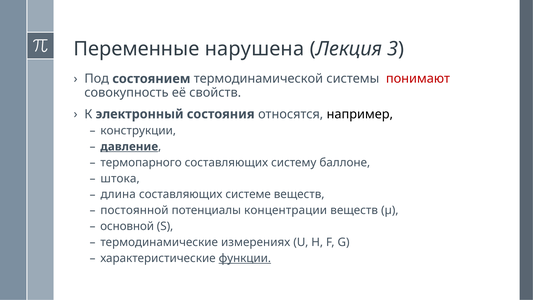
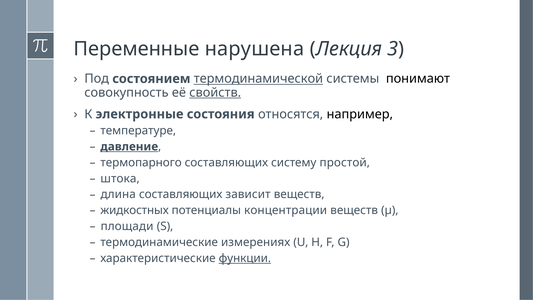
термодинамической underline: none -> present
понимают colour: red -> black
свойств underline: none -> present
электронный: электронный -> электронные
конструкции: конструкции -> температуре
баллоне: баллоне -> простой
системе: системе -> зависит
постоянной: постоянной -> жидкостных
основной: основной -> площади
